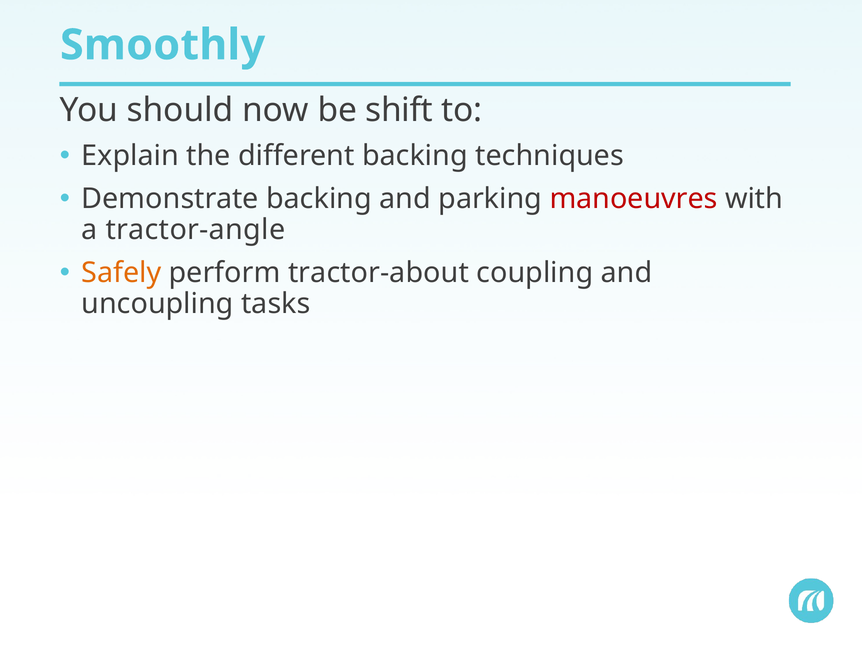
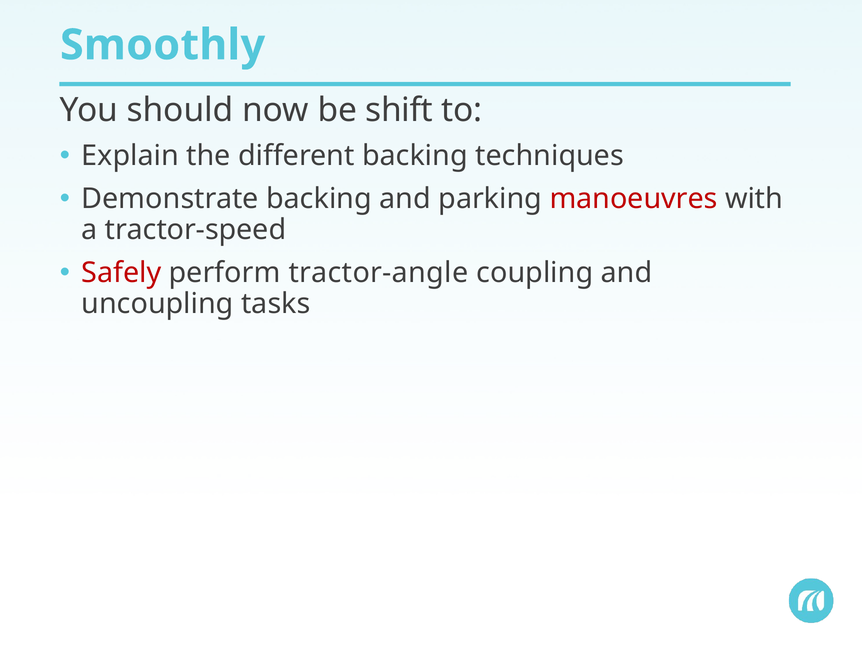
tractor-angle: tractor-angle -> tractor-speed
Safely colour: orange -> red
tractor-about: tractor-about -> tractor-angle
